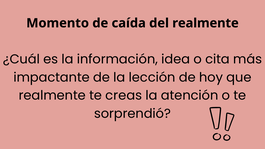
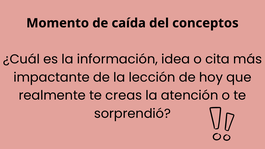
del realmente: realmente -> conceptos
